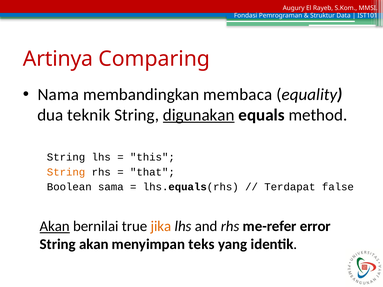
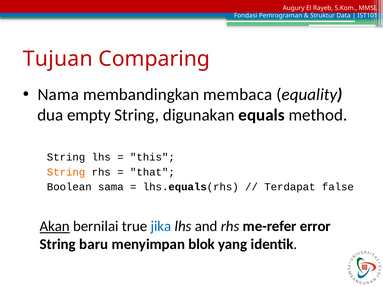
Artinya: Artinya -> Tujuan
teknik: teknik -> empty
digunakan underline: present -> none
jika colour: orange -> blue
String akan: akan -> baru
teks: teks -> blok
